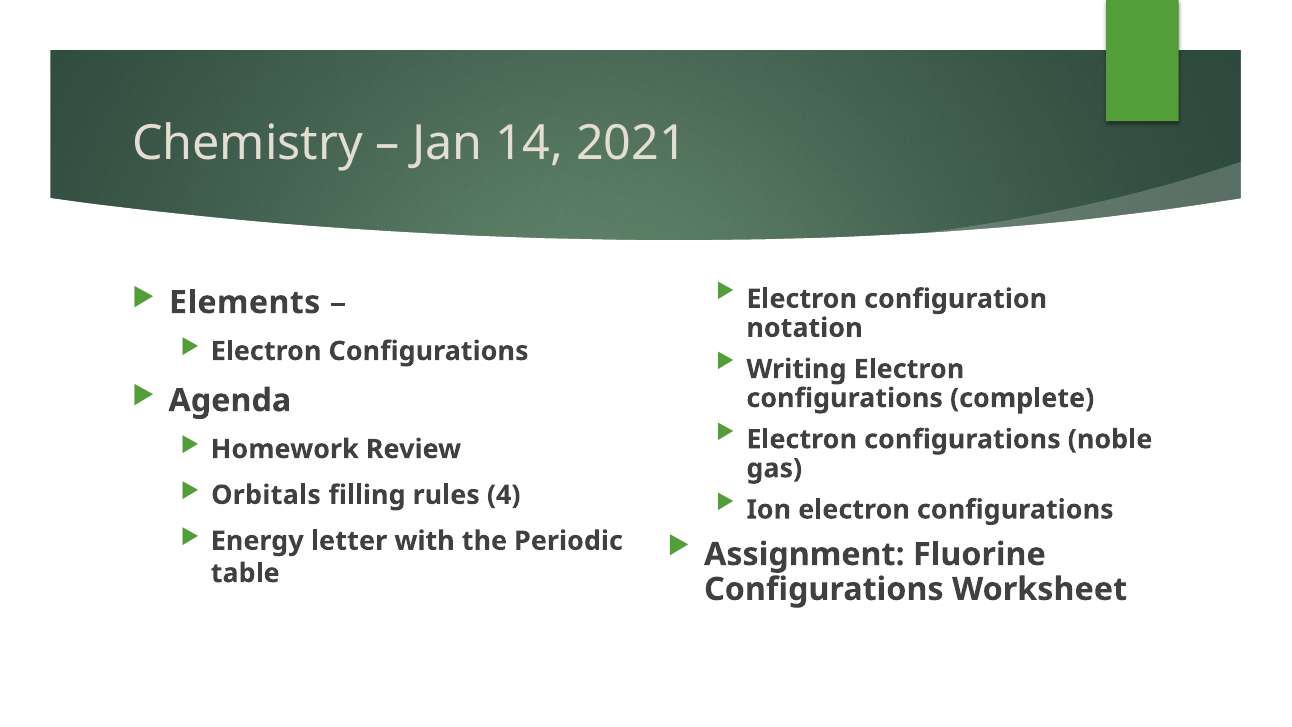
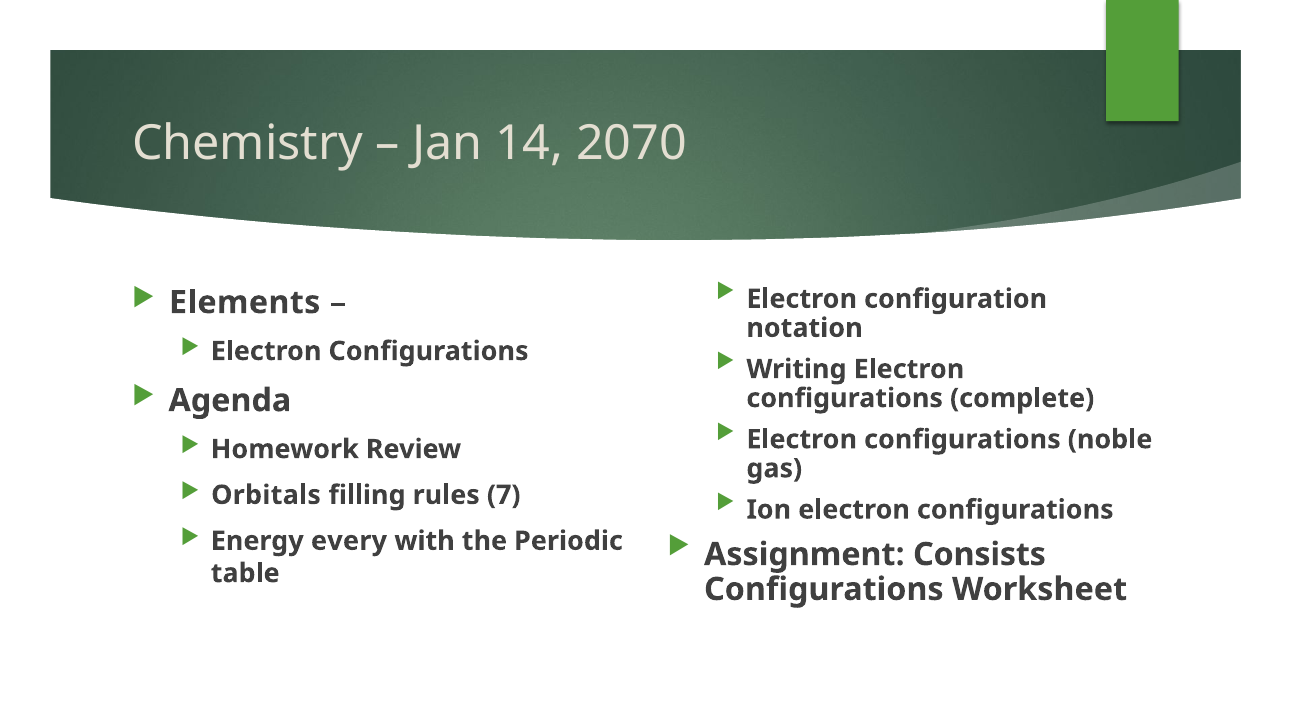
2021: 2021 -> 2070
4: 4 -> 7
letter: letter -> every
Fluorine: Fluorine -> Consists
